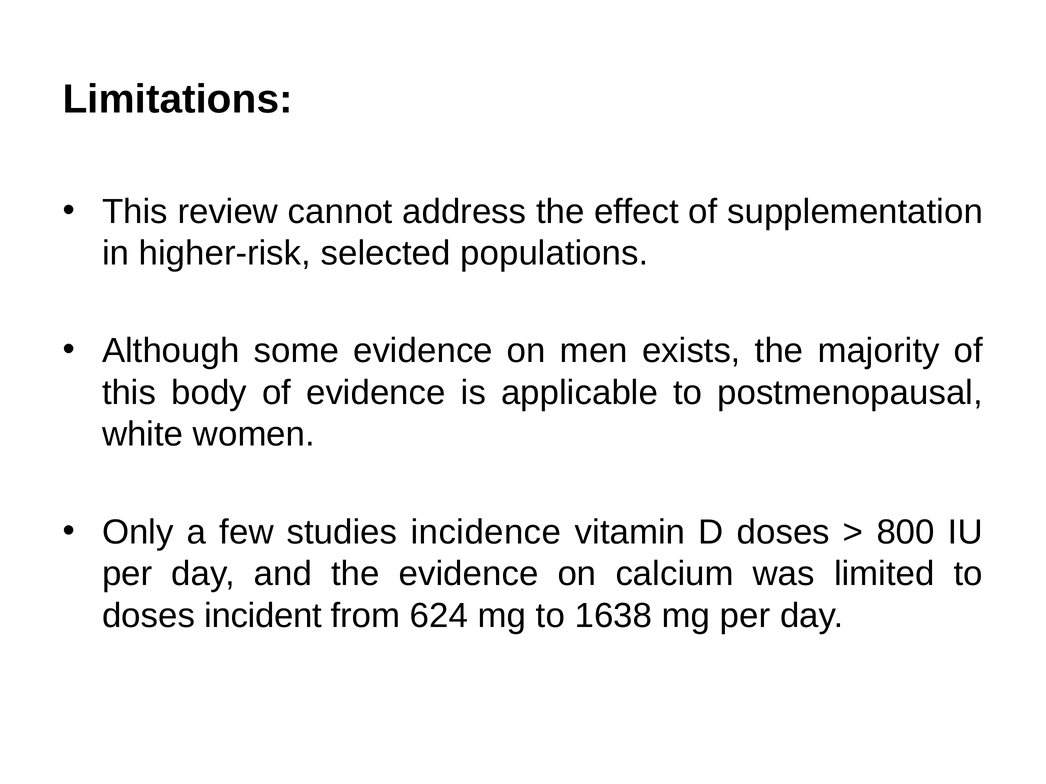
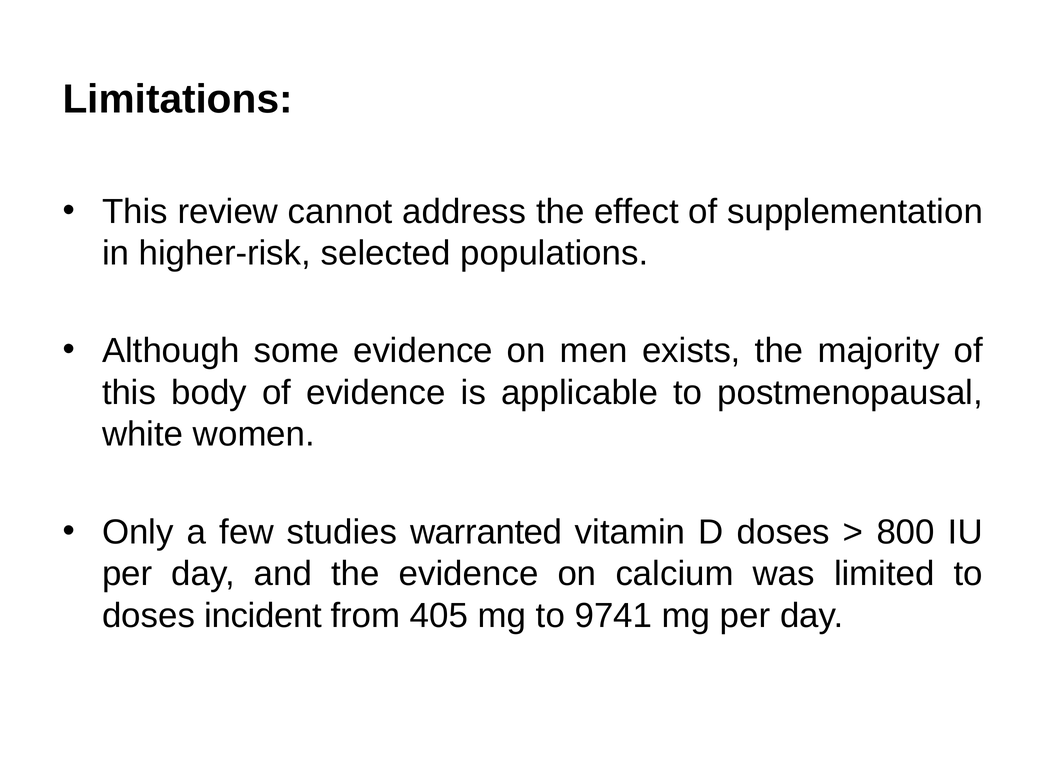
incidence: incidence -> warranted
624: 624 -> 405
1638: 1638 -> 9741
